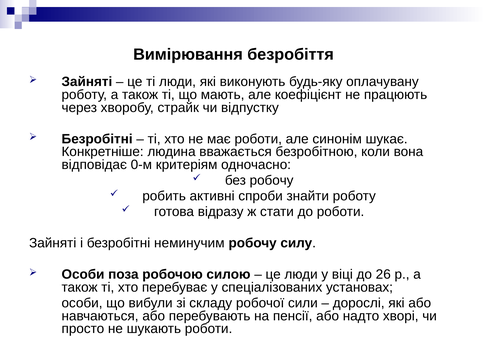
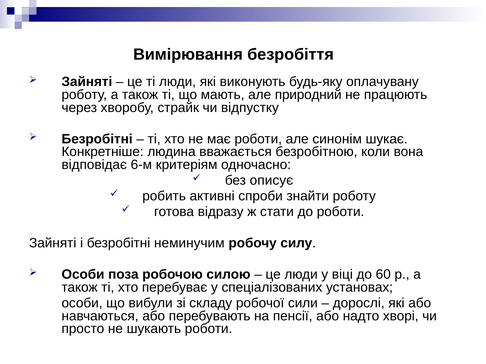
коефіцієнт: коефіцієнт -> природний
0-м: 0-м -> 6-м
без робочу: робочу -> описує
26: 26 -> 60
